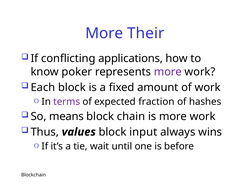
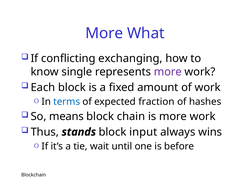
Their: Their -> What
applications: applications -> exchanging
poker: poker -> single
terms colour: purple -> blue
values: values -> stands
